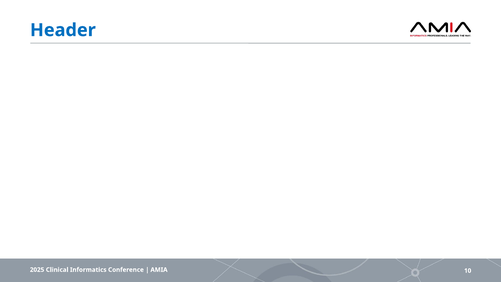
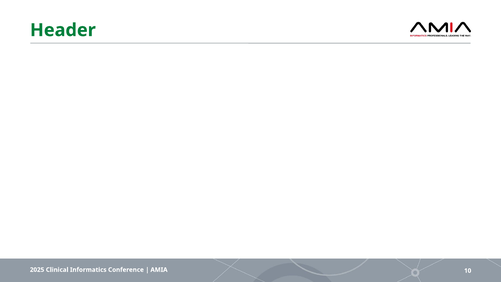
Header colour: blue -> green
